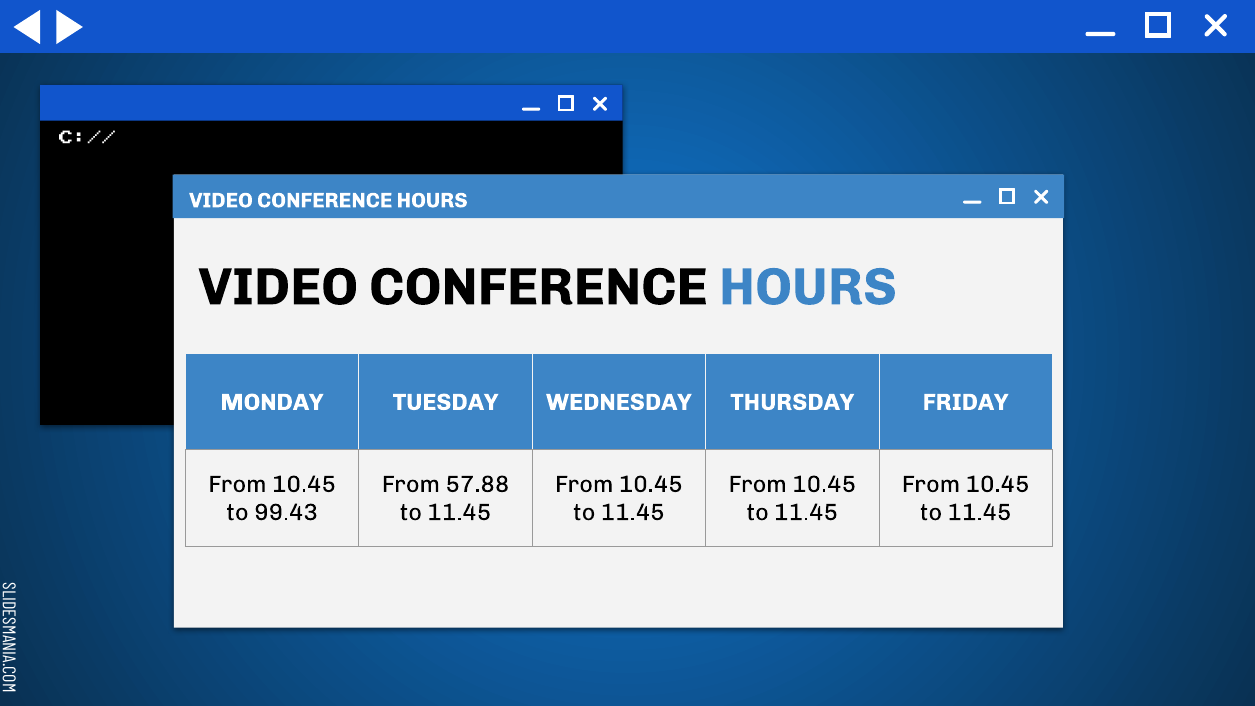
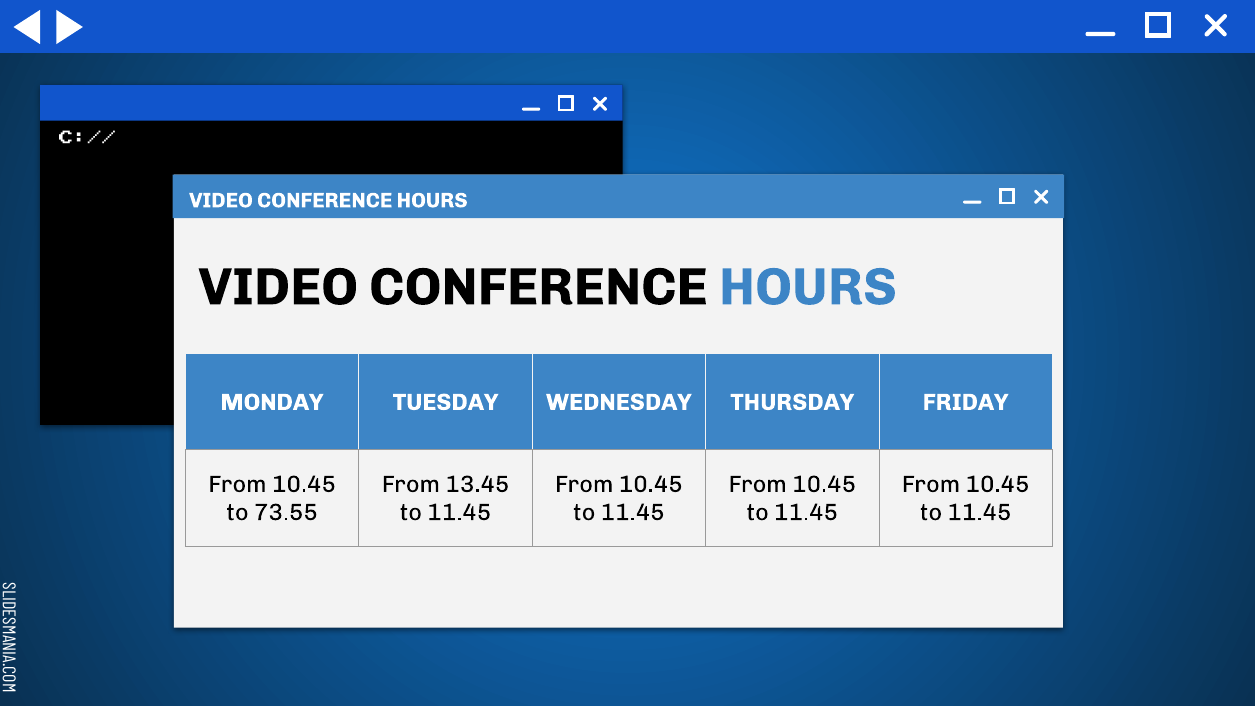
57.88: 57.88 -> 13.45
99.43: 99.43 -> 73.55
